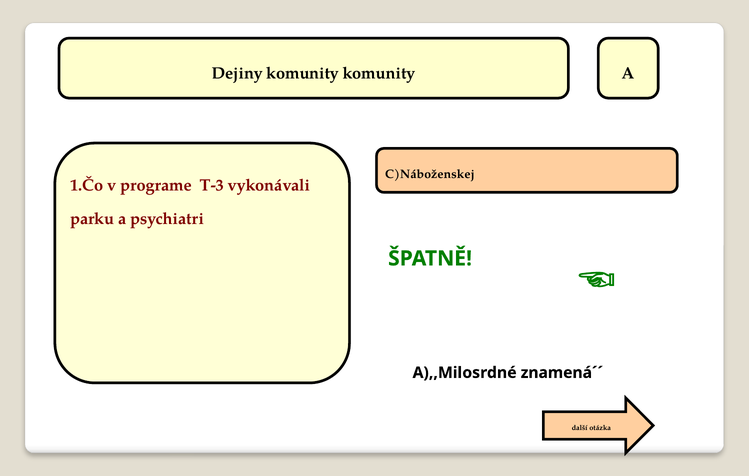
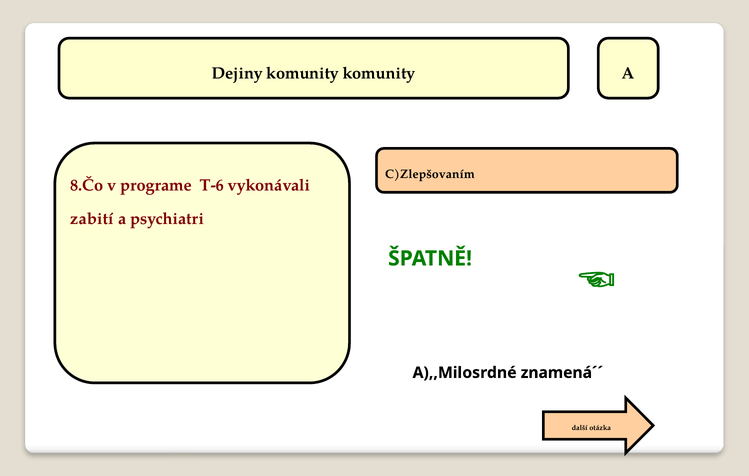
C)Náboženskej: C)Náboženskej -> C)Zlepšovaním
1.Čo: 1.Čo -> 8.Čo
T-3: T-3 -> T-6
parku: parku -> zabití
